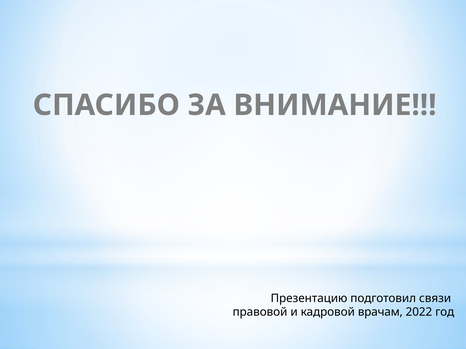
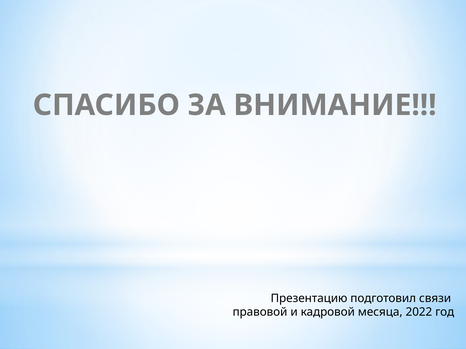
врачам: врачам -> месяца
